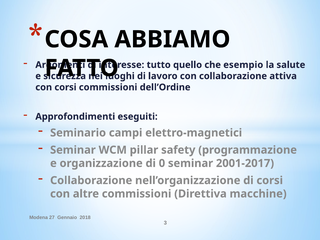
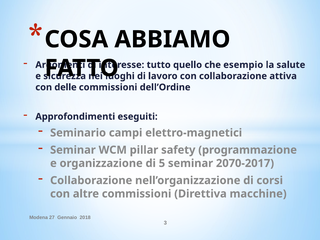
con corsi: corsi -> delle
0: 0 -> 5
2001-2017: 2001-2017 -> 2070-2017
